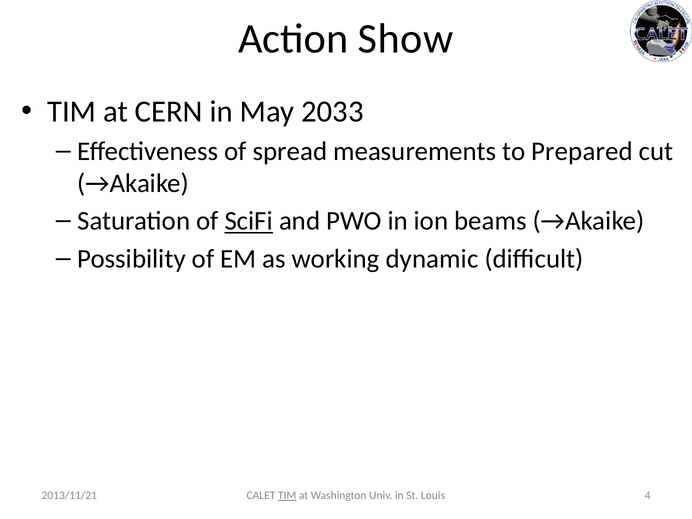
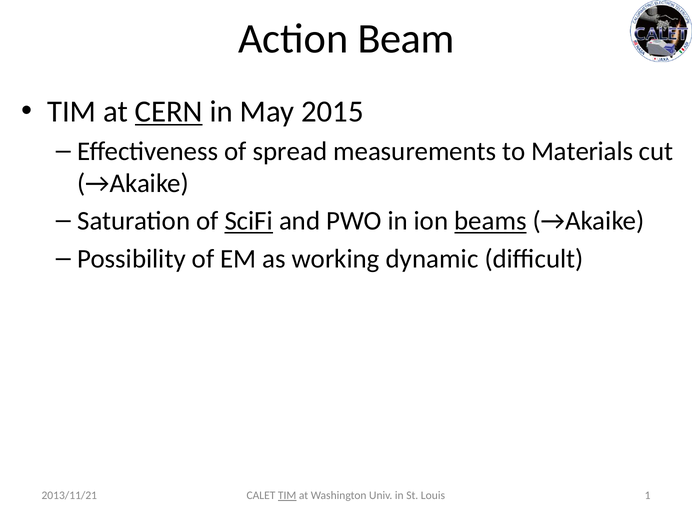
Show: Show -> Beam
CERN underline: none -> present
2033: 2033 -> 2015
Prepared: Prepared -> Materials
beams underline: none -> present
4: 4 -> 1
